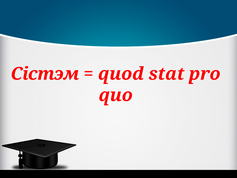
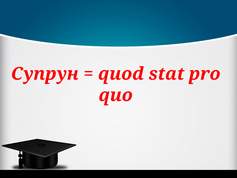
Сістэм: Сістэм -> Супрун
